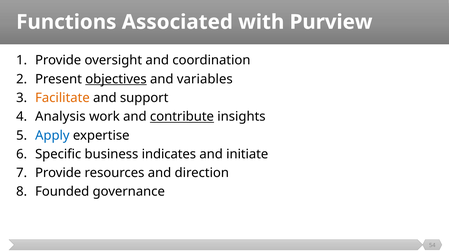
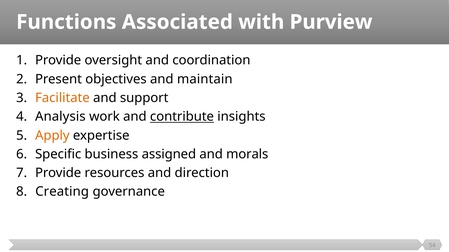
objectives underline: present -> none
variables: variables -> maintain
Apply colour: blue -> orange
indicates: indicates -> assigned
initiate: initiate -> morals
Founded: Founded -> Creating
